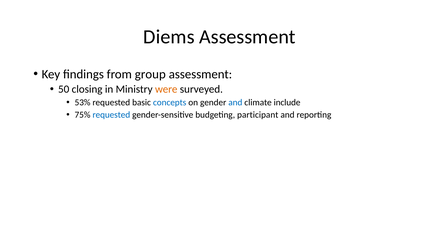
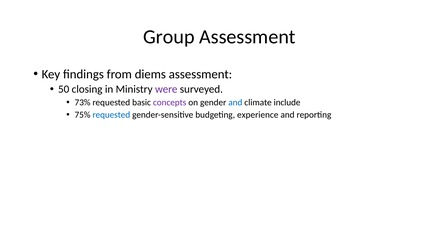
Diems: Diems -> Group
group: group -> diems
were colour: orange -> purple
53%: 53% -> 73%
concepts colour: blue -> purple
participant: participant -> experience
